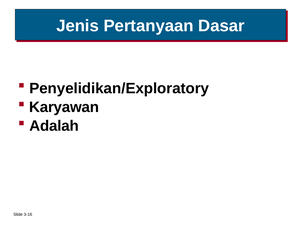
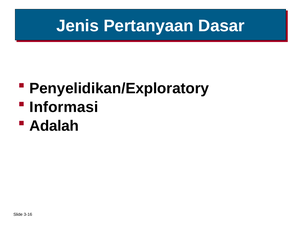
Karyawan: Karyawan -> Informasi
